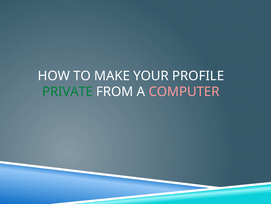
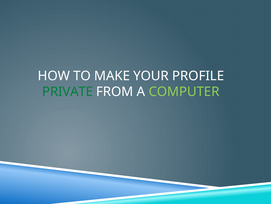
COMPUTER colour: pink -> light green
